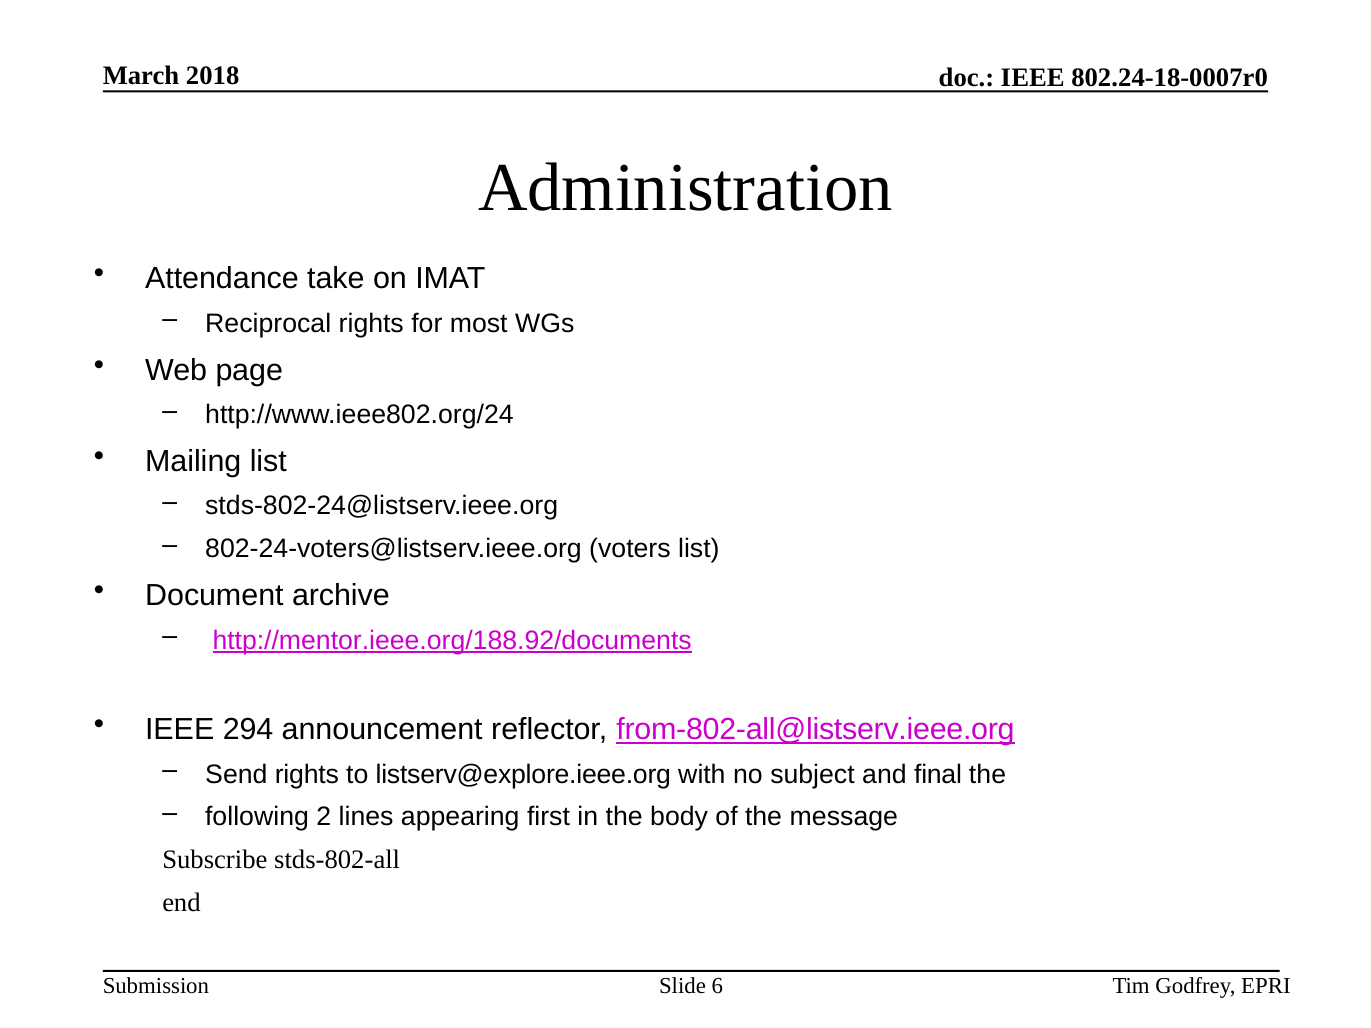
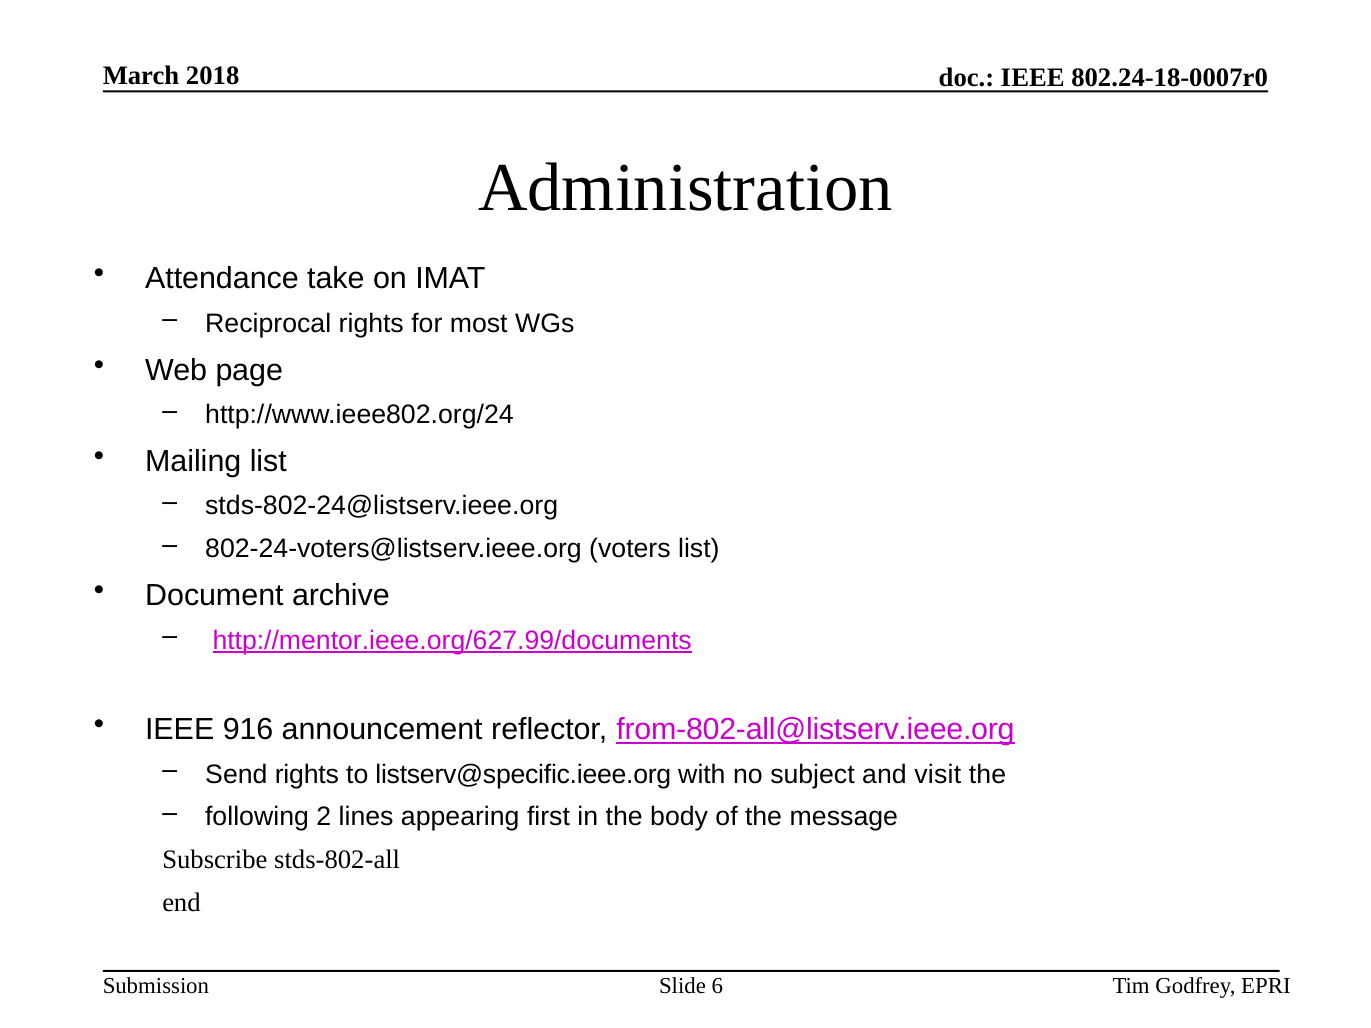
http://mentor.ieee.org/188.92/documents: http://mentor.ieee.org/188.92/documents -> http://mentor.ieee.org/627.99/documents
294: 294 -> 916
listserv@explore.ieee.org: listserv@explore.ieee.org -> listserv@specific.ieee.org
final: final -> visit
